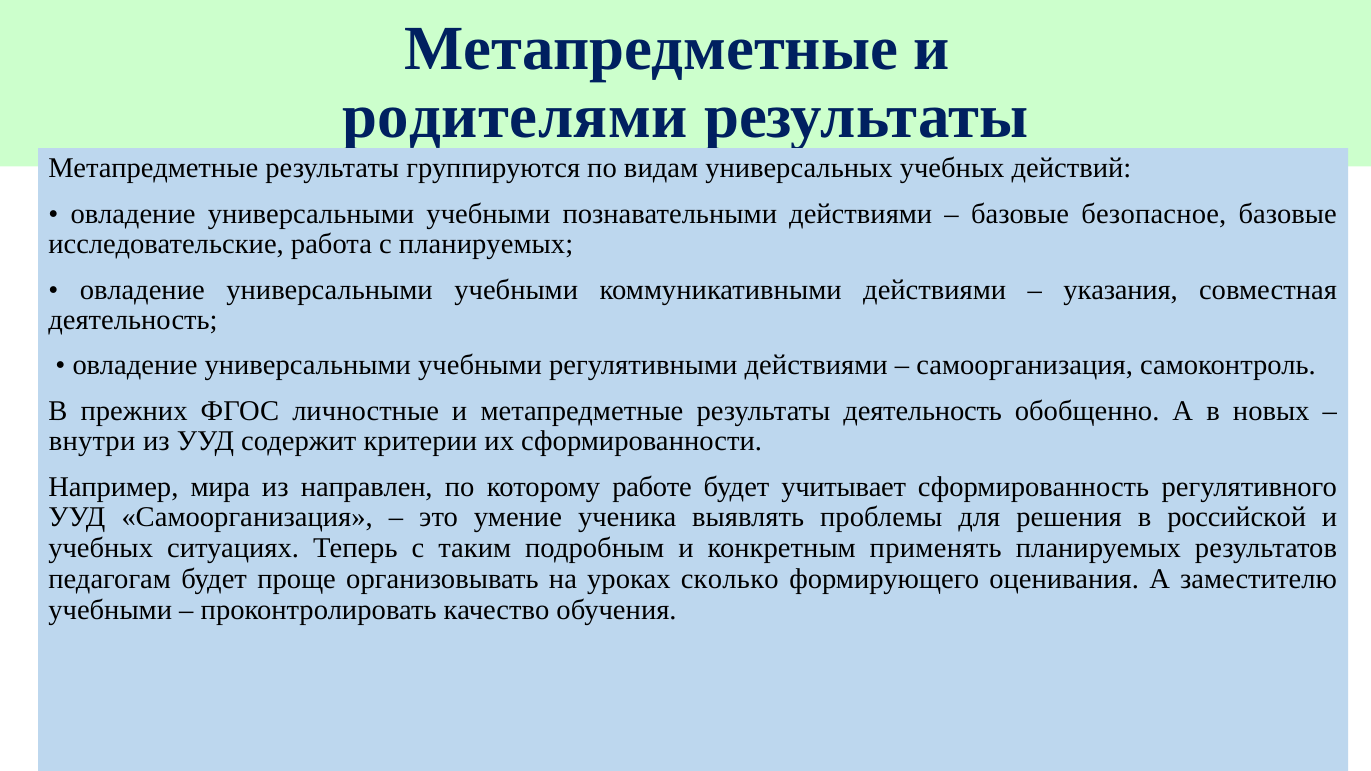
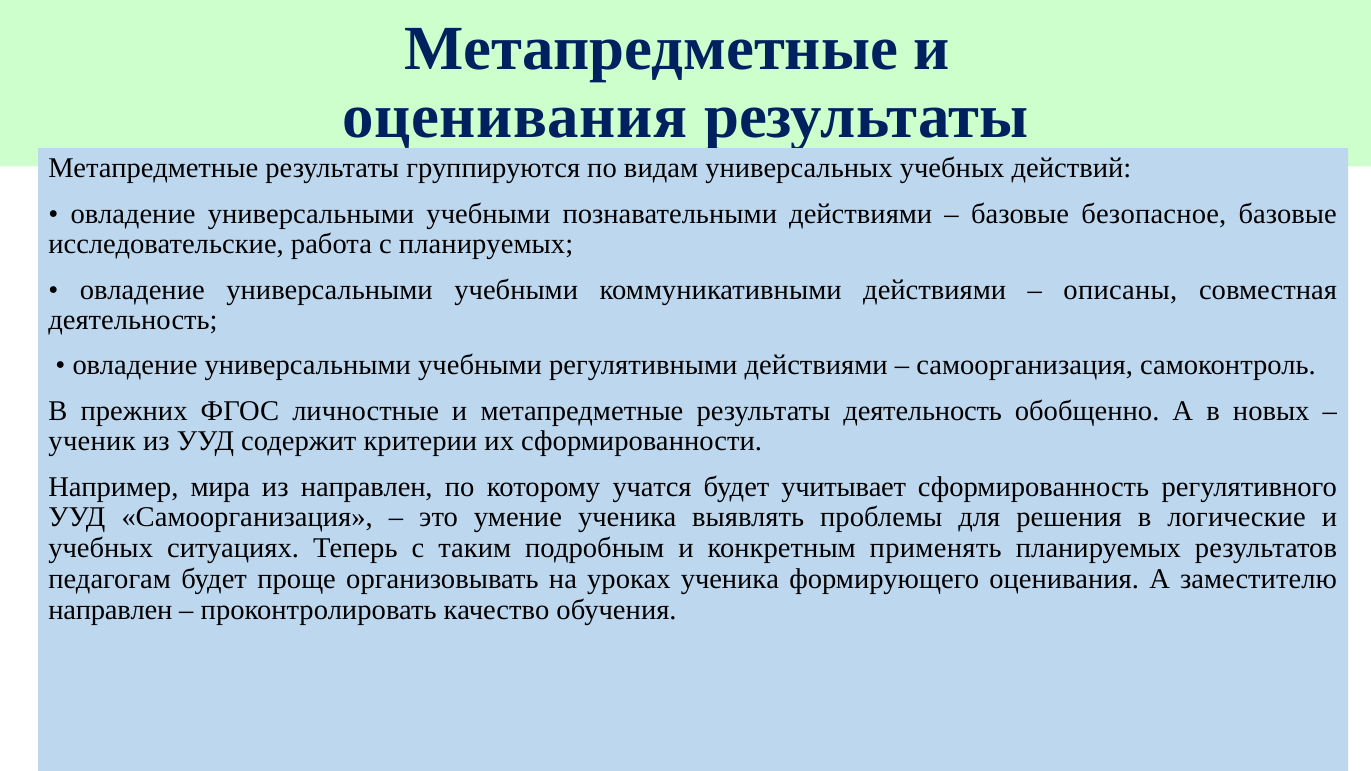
родителями at (515, 117): родителями -> оценивания
указания: указания -> описаны
внутри: внутри -> ученик
работе: работе -> учатся
российской: российской -> логические
уроках сколько: сколько -> ученика
учебными at (110, 610): учебными -> направлен
